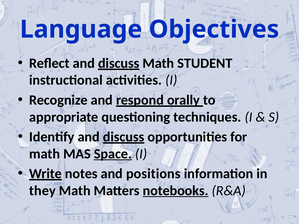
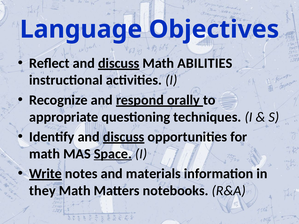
STUDENT: STUDENT -> ABILITIES
positions: positions -> materials
notebooks underline: present -> none
